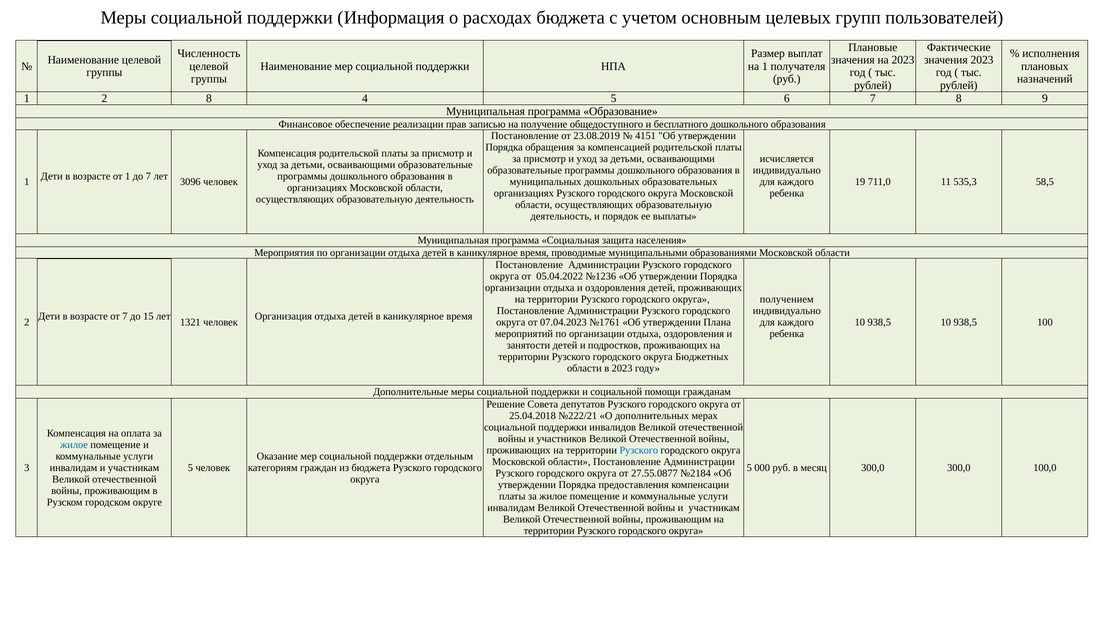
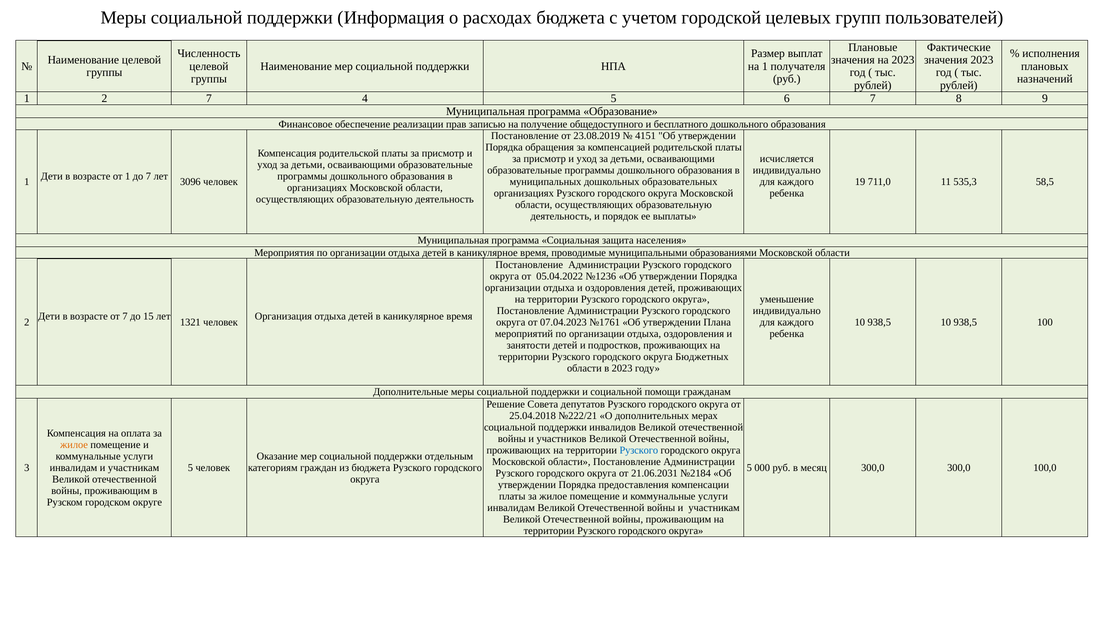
основным: основным -> городской
2 8: 8 -> 7
получением: получением -> уменьшение
жилое at (74, 444) colour: blue -> orange
27.55.0877: 27.55.0877 -> 21.06.2031
